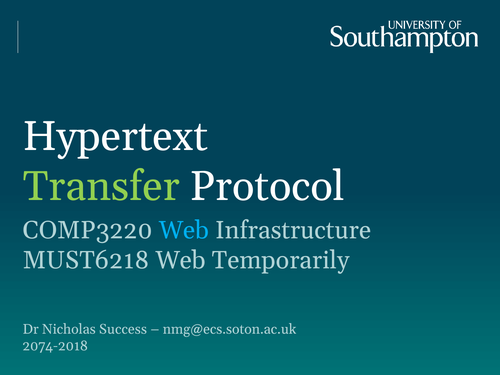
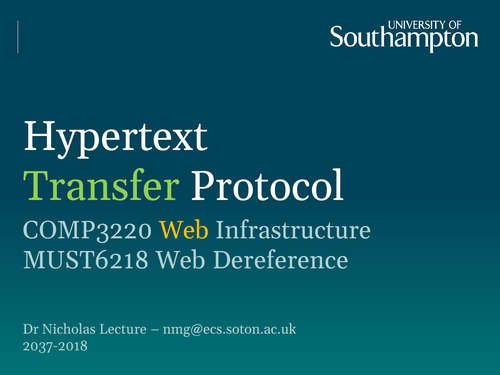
Web at (184, 230) colour: light blue -> yellow
Temporarily: Temporarily -> Dereference
Success: Success -> Lecture
2074-2018: 2074-2018 -> 2037-2018
